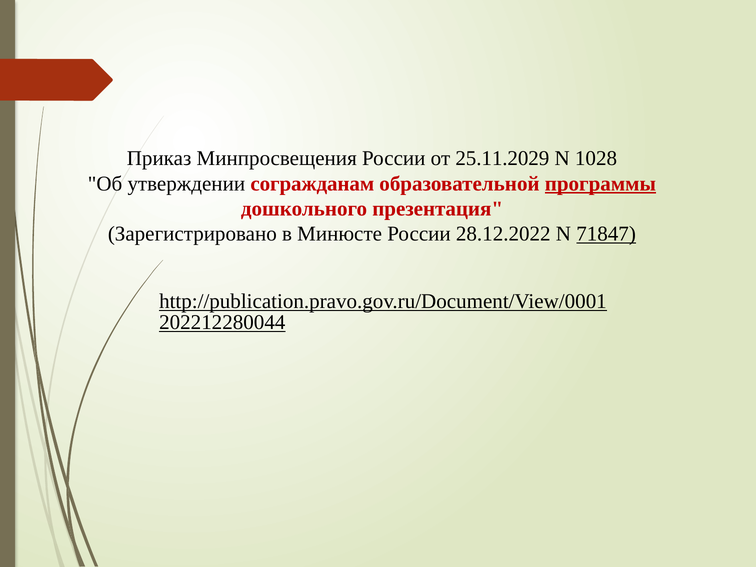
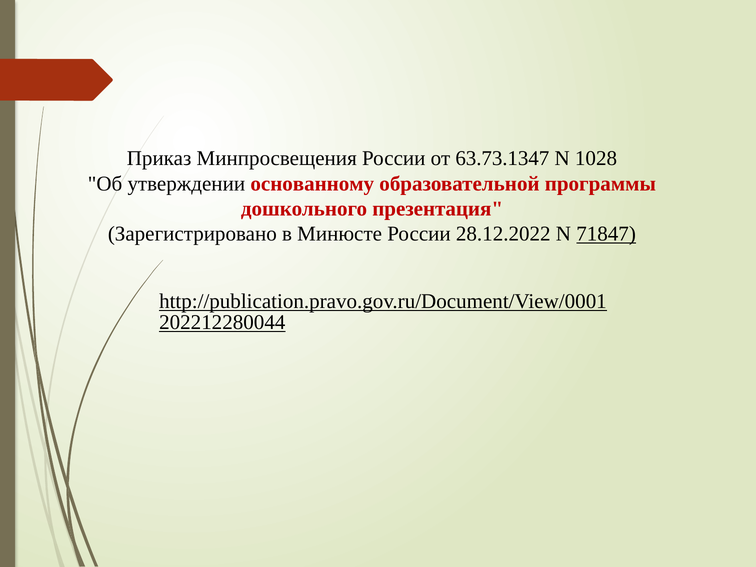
25.11.2029: 25.11.2029 -> 63.73.1347
согражданам: согражданам -> основанному
программы underline: present -> none
